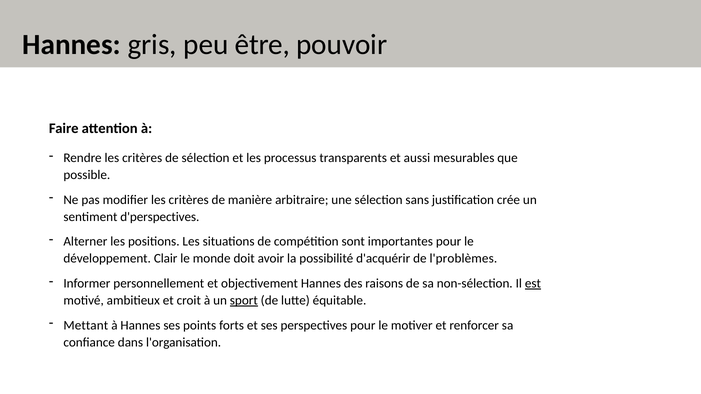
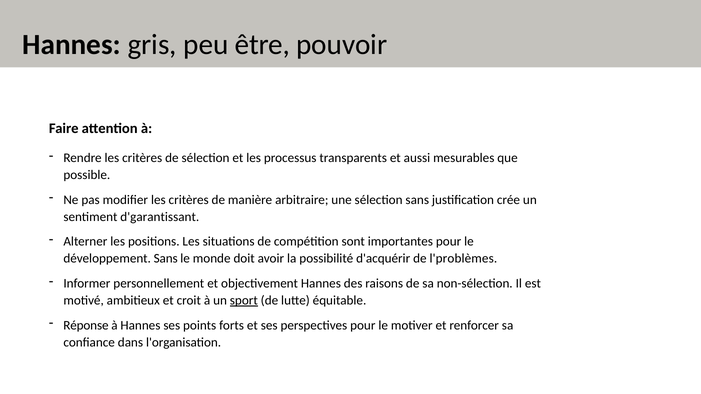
d'perspectives: d'perspectives -> d'garantissant
développement Clair: Clair -> Sans
est underline: present -> none
Mettant: Mettant -> Réponse
